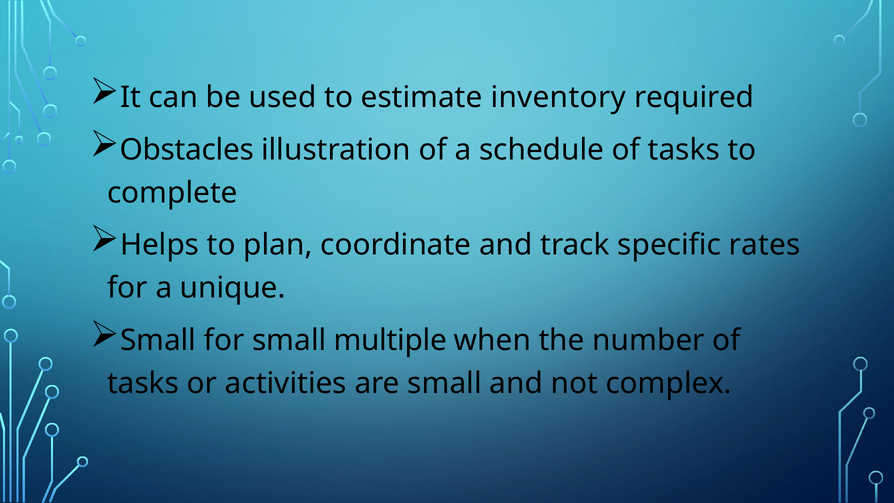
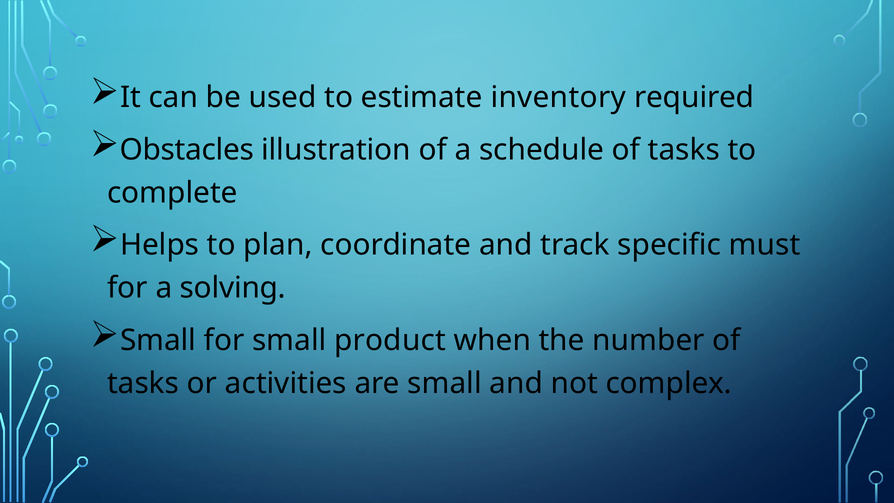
rates: rates -> must
unique: unique -> solving
multiple: multiple -> product
